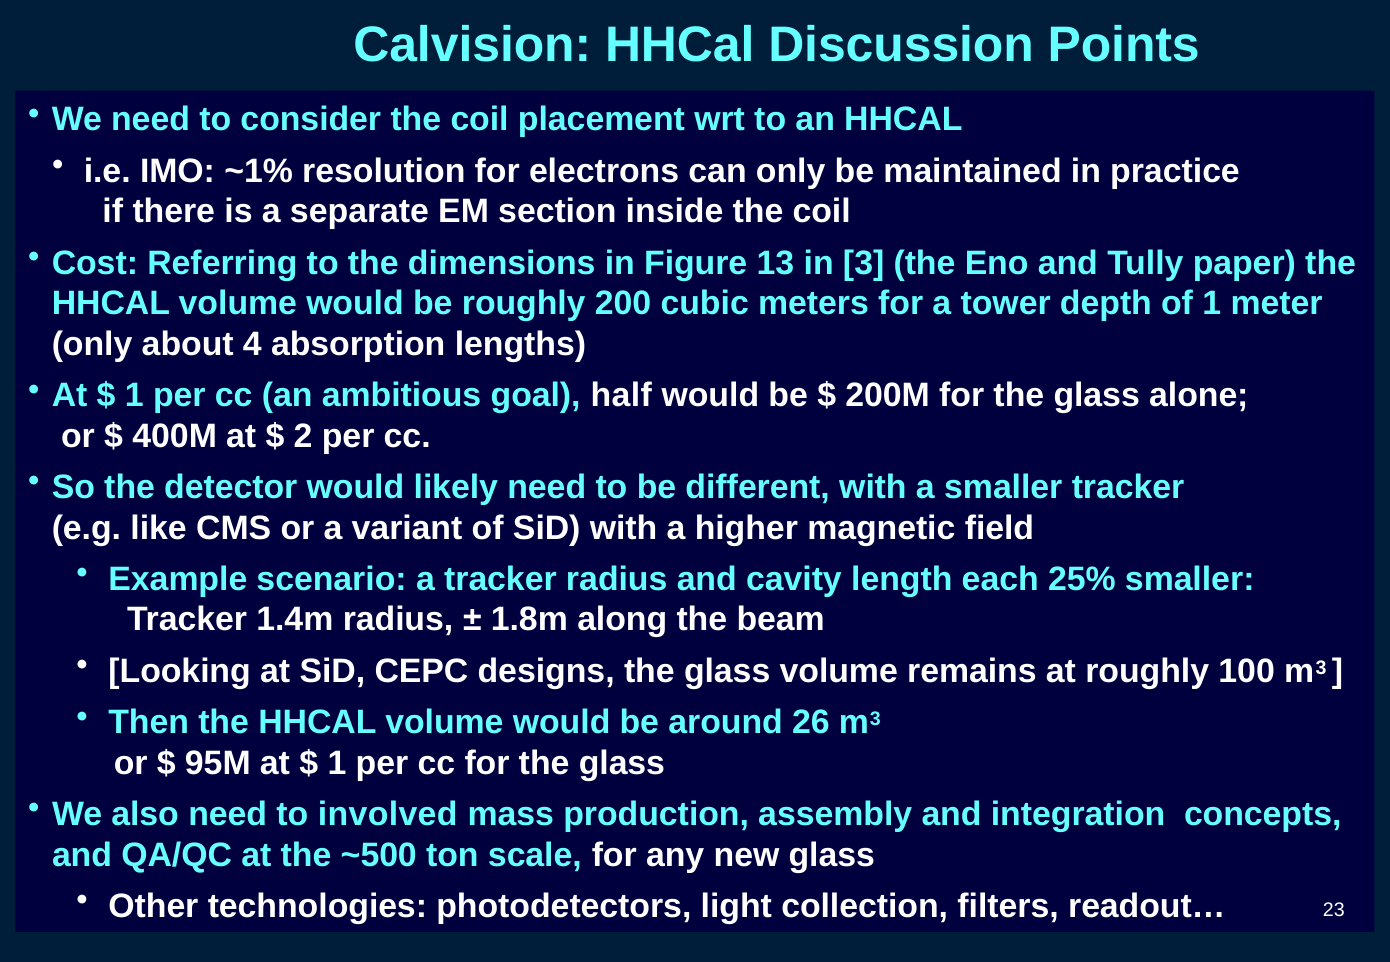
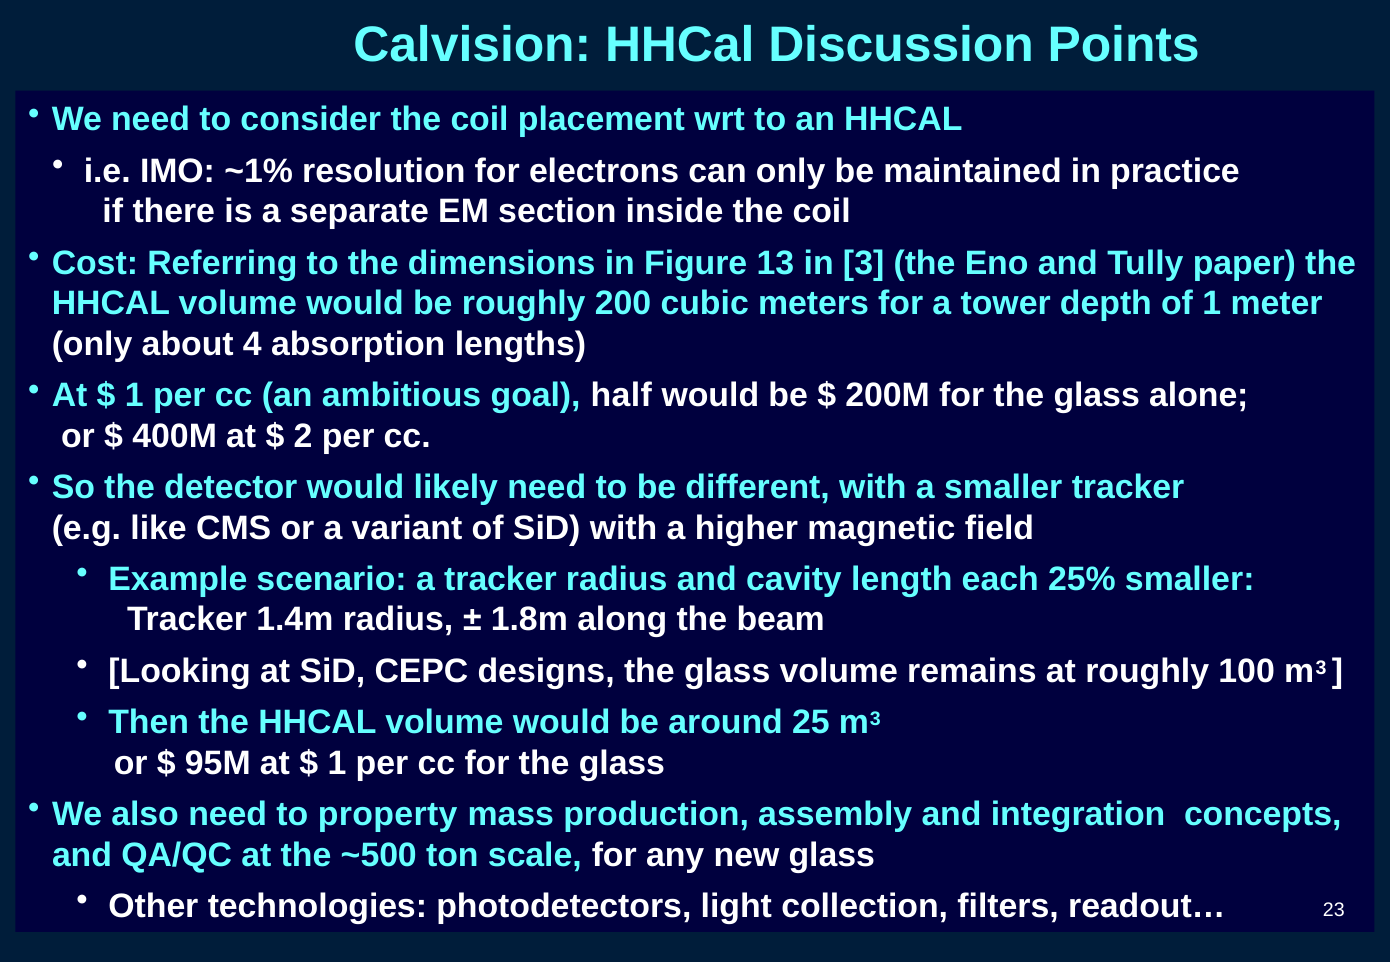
26: 26 -> 25
involved: involved -> property
